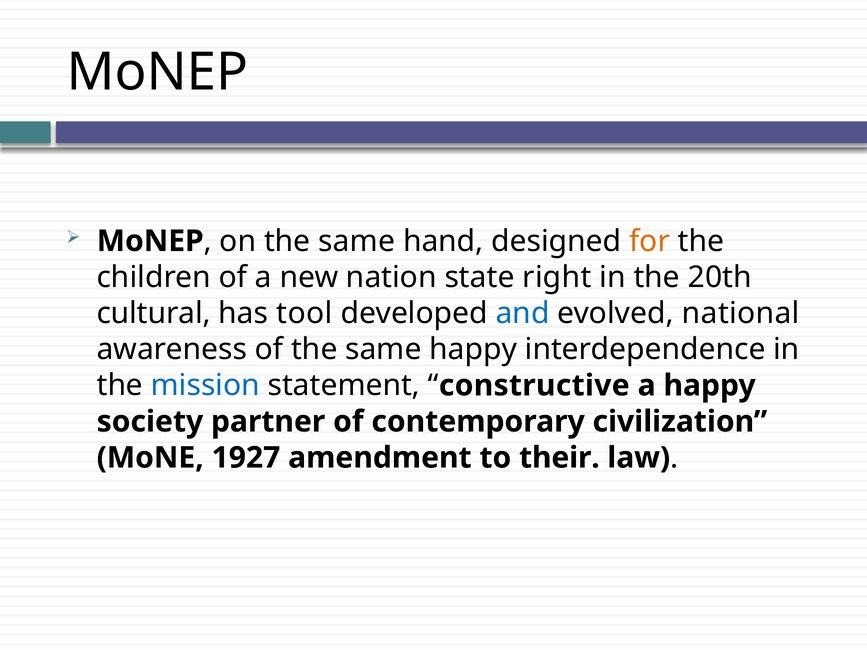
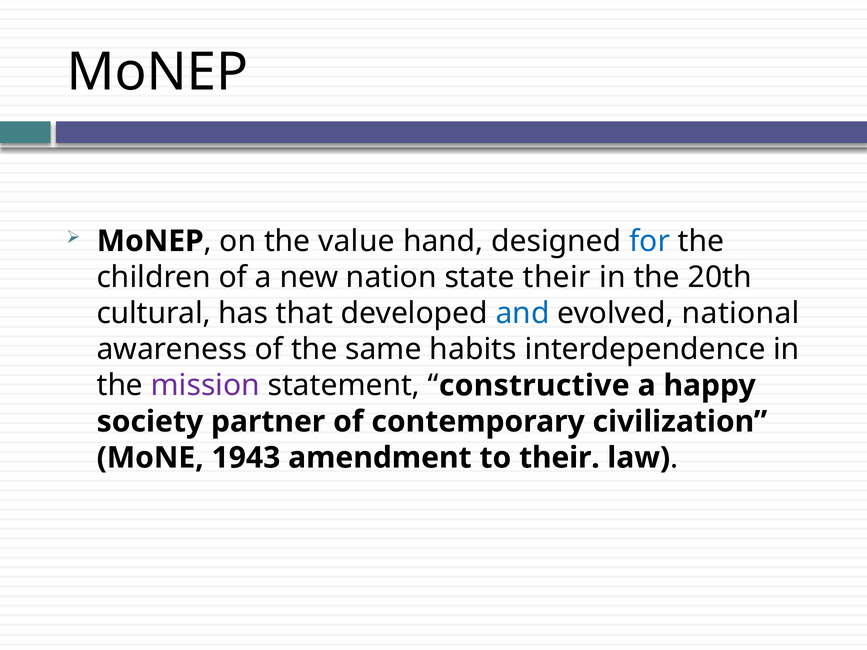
on the same: same -> value
for colour: orange -> blue
state right: right -> their
tool: tool -> that
same happy: happy -> habits
mission colour: blue -> purple
1927: 1927 -> 1943
